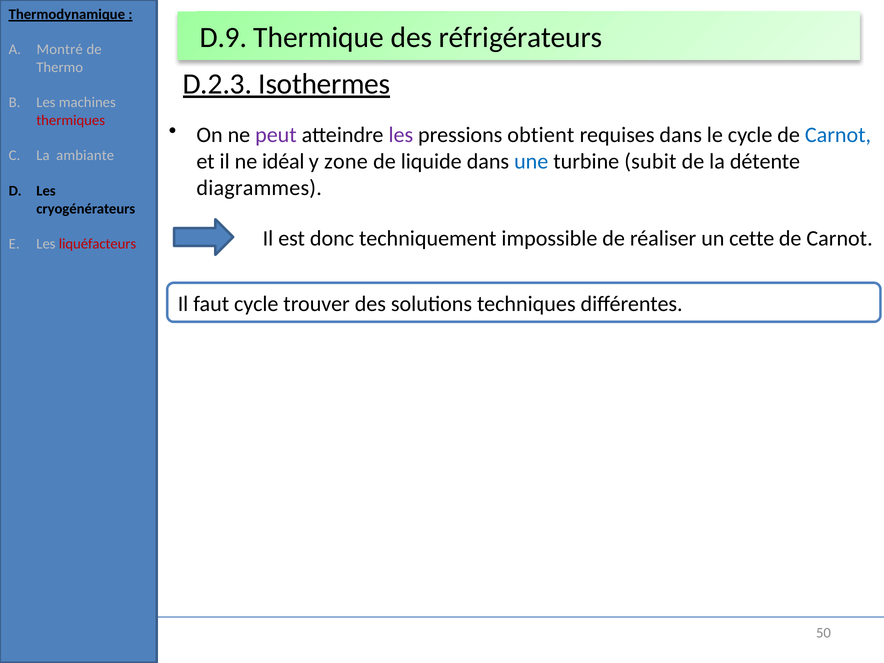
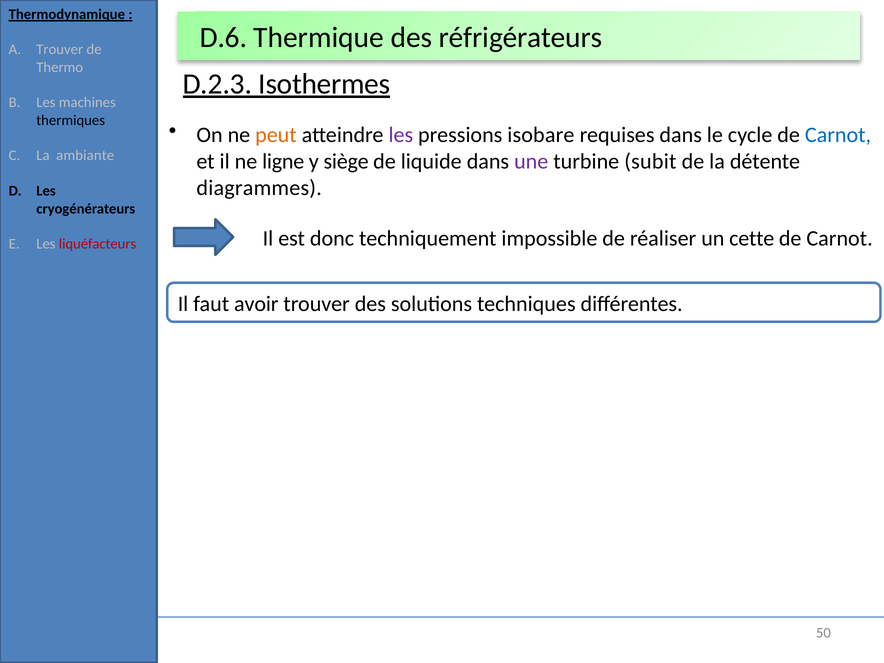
D.9: D.9 -> D.6
Montré at (60, 50): Montré -> Trouver
thermiques colour: red -> black
peut colour: purple -> orange
obtient: obtient -> isobare
idéal: idéal -> ligne
zone: zone -> siège
une colour: blue -> purple
faut cycle: cycle -> avoir
